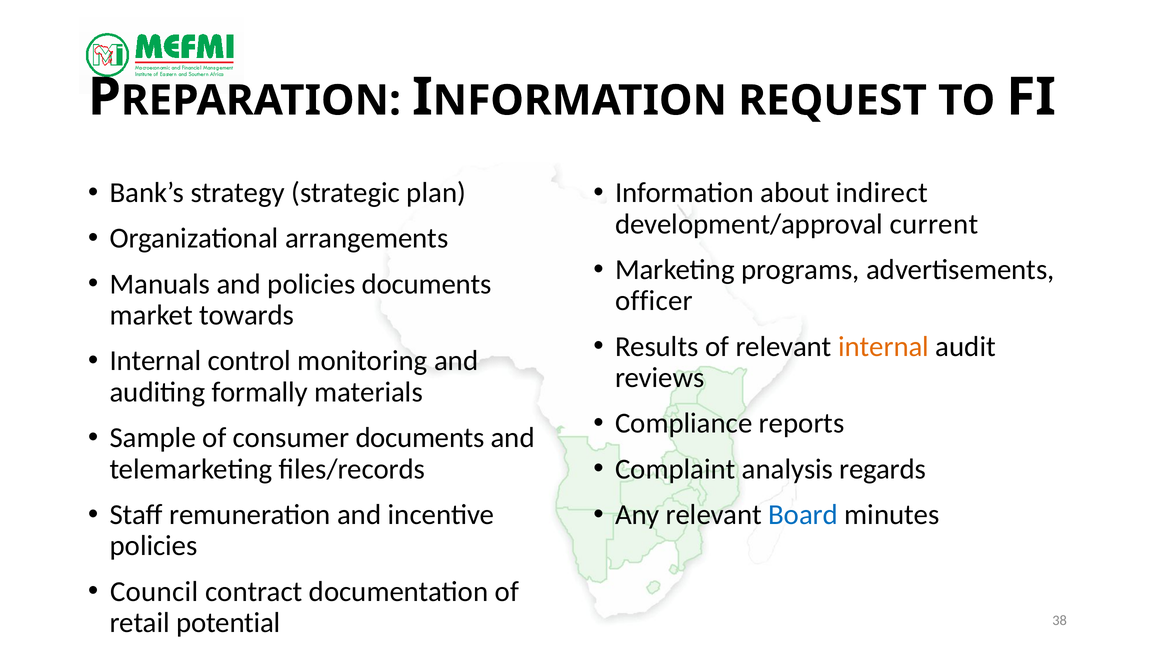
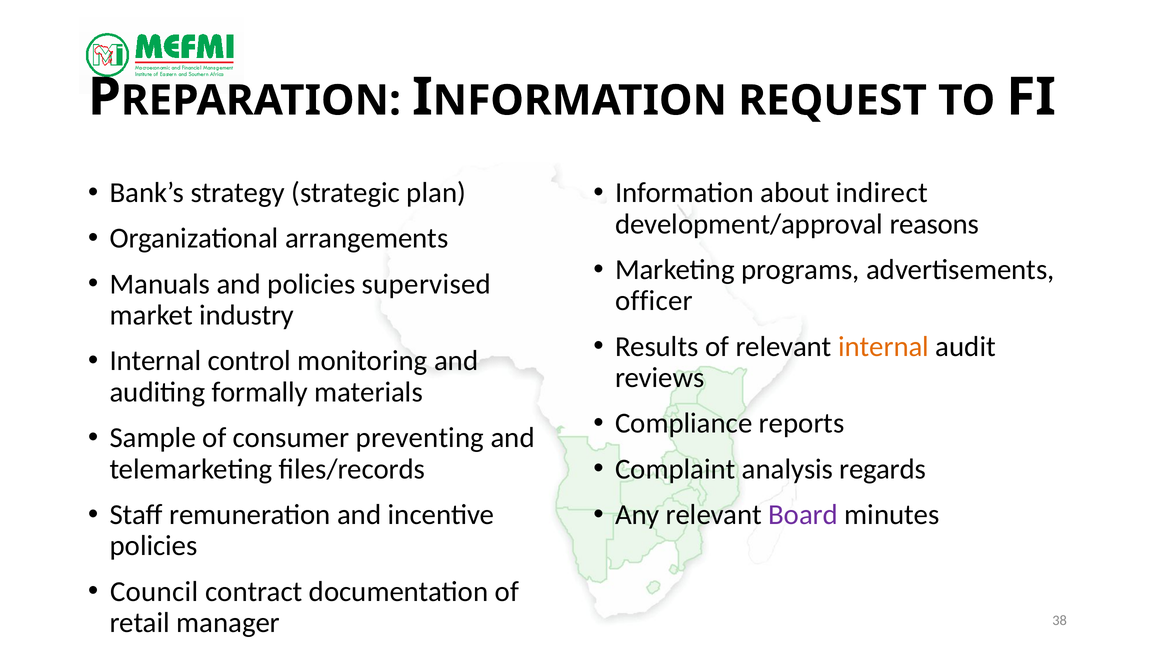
current: current -> reasons
policies documents: documents -> supervised
towards: towards -> industry
consumer documents: documents -> preventing
Board colour: blue -> purple
potential: potential -> manager
